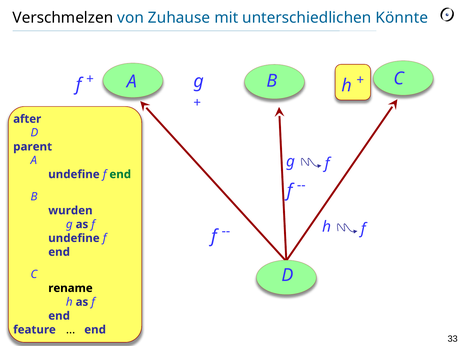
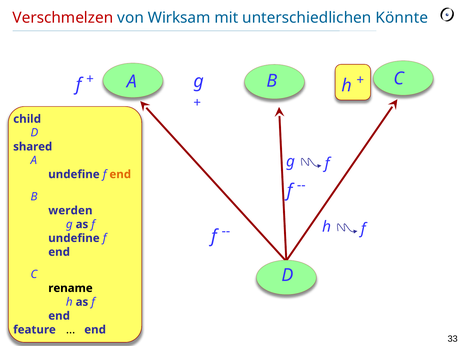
Verschmelzen colour: black -> red
Zuhause: Zuhause -> Wirksam
after: after -> child
parent: parent -> shared
end at (120, 175) colour: green -> orange
wurden: wurden -> werden
